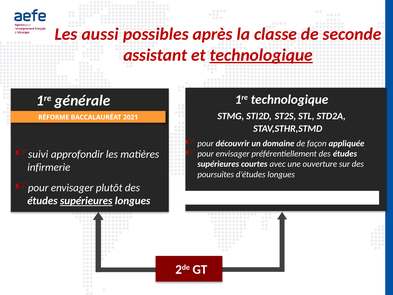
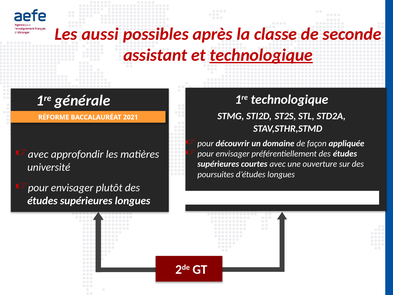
suivi at (38, 154): suivi -> avec
infirmerie: infirmerie -> université
supérieures at (86, 201) underline: present -> none
